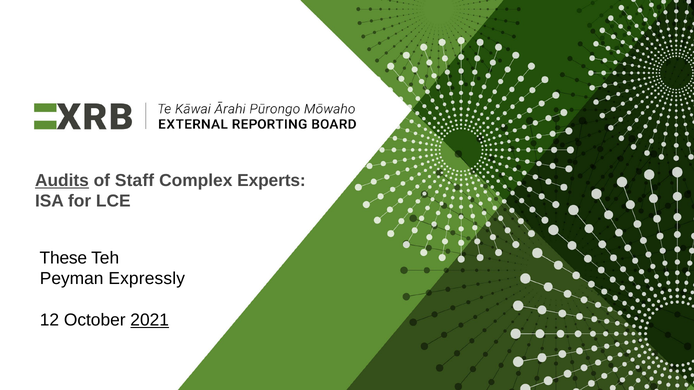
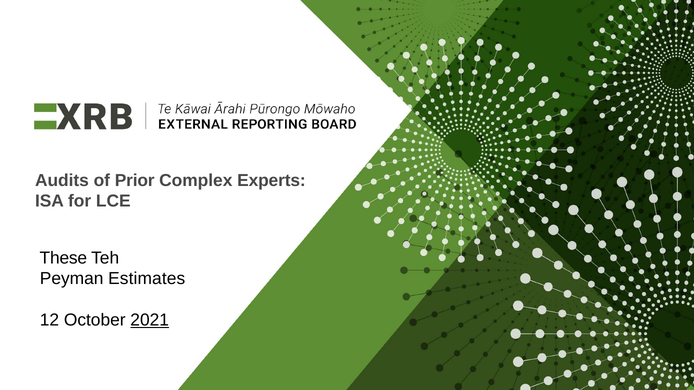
Audits underline: present -> none
Staff: Staff -> Prior
Expressly: Expressly -> Estimates
